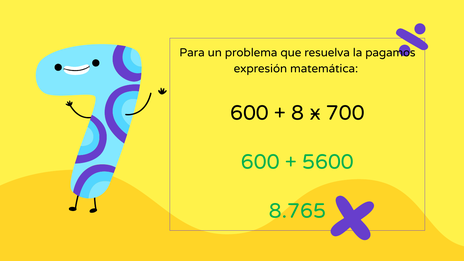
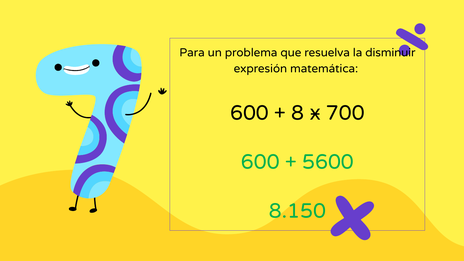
pagamos: pagamos -> disminuir
8.765: 8.765 -> 8.150
